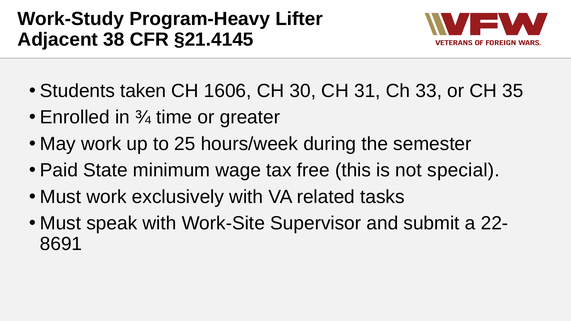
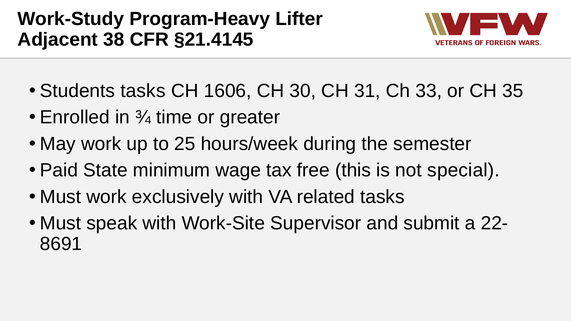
Students taken: taken -> tasks
